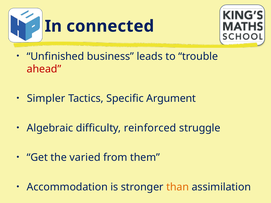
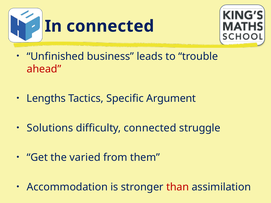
Simpler: Simpler -> Lengths
Algebraic: Algebraic -> Solutions
difficulty reinforced: reinforced -> connected
than colour: orange -> red
